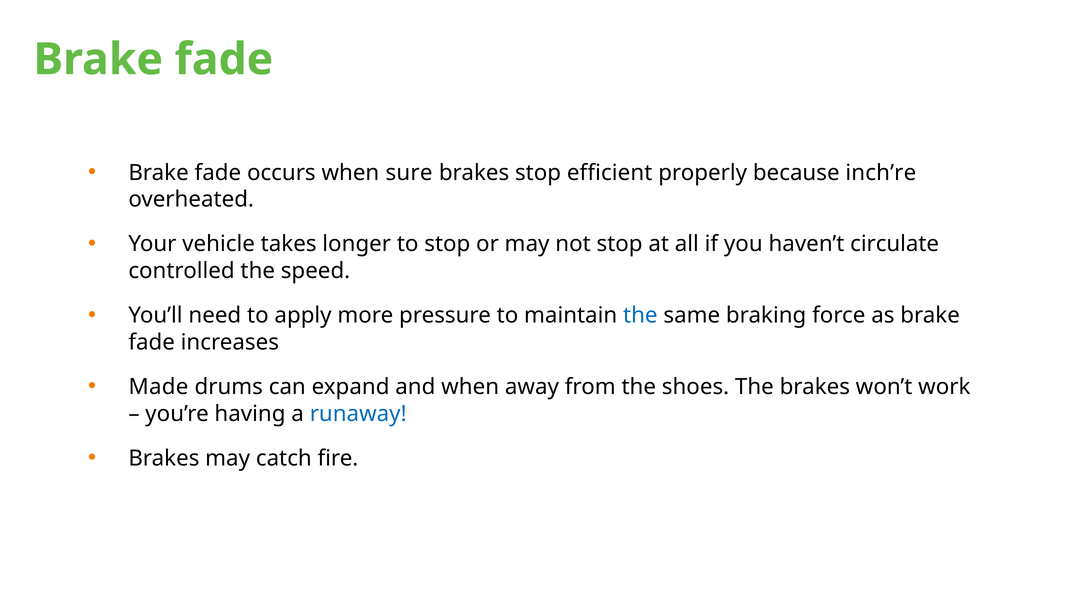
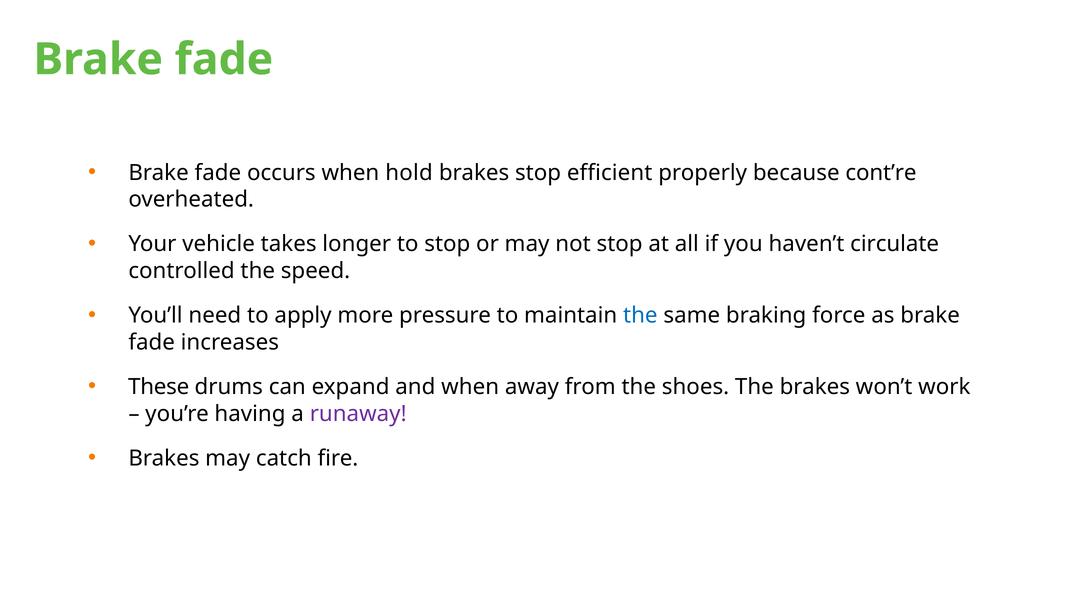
sure: sure -> hold
inch’re: inch’re -> cont’re
Made: Made -> These
runaway colour: blue -> purple
